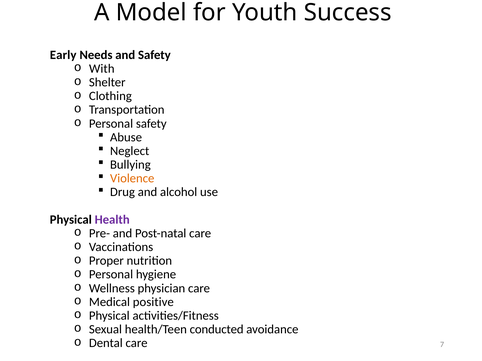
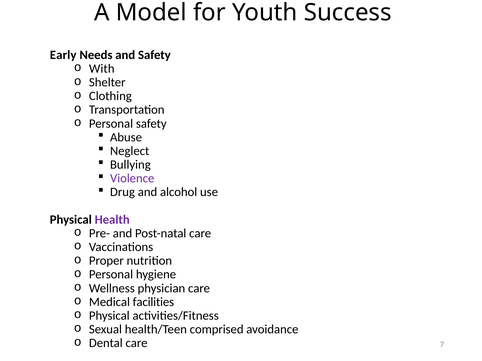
Violence colour: orange -> purple
positive: positive -> facilities
conducted: conducted -> comprised
